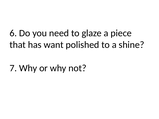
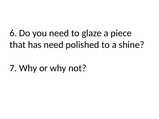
has want: want -> need
